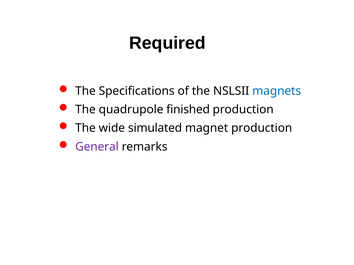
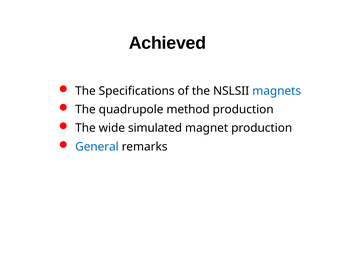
Required: Required -> Achieved
finished: finished -> method
General colour: purple -> blue
